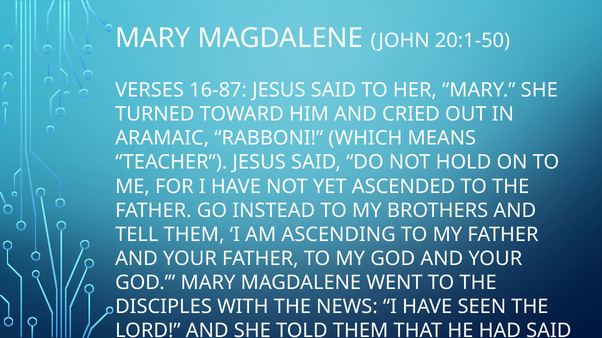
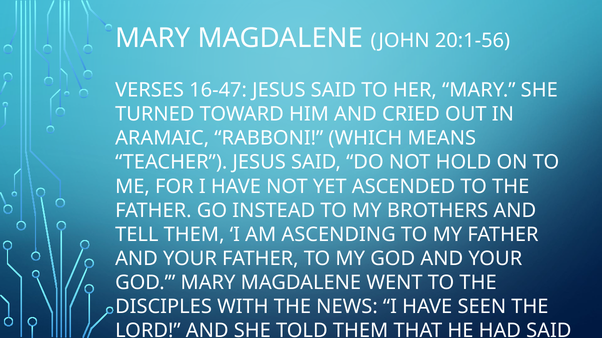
20:1-50: 20:1-50 -> 20:1-56
16-87: 16-87 -> 16-47
